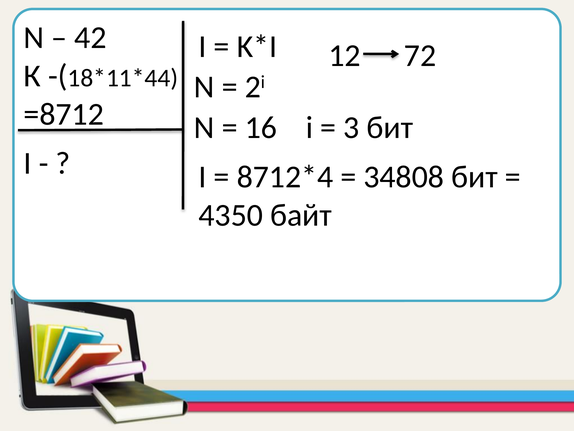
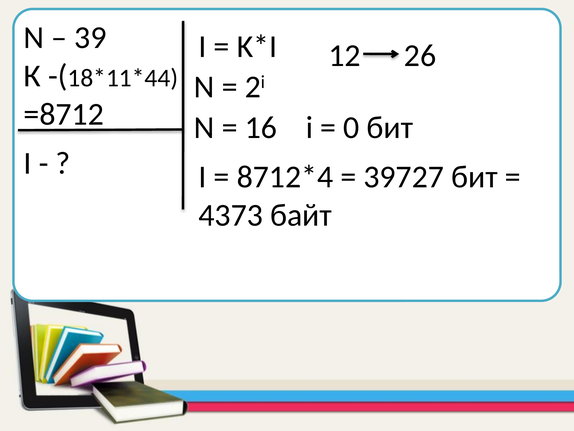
42: 42 -> 39
72: 72 -> 26
3: 3 -> 0
34808: 34808 -> 39727
4350: 4350 -> 4373
